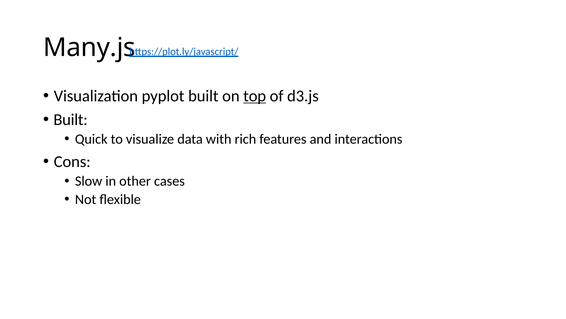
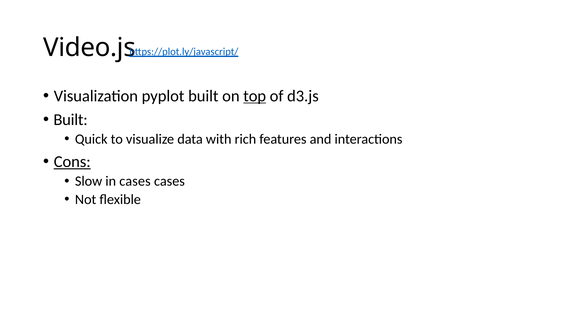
Many.js: Many.js -> Video.js
Cons underline: none -> present
in other: other -> cases
